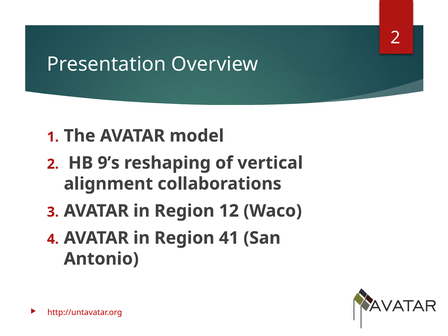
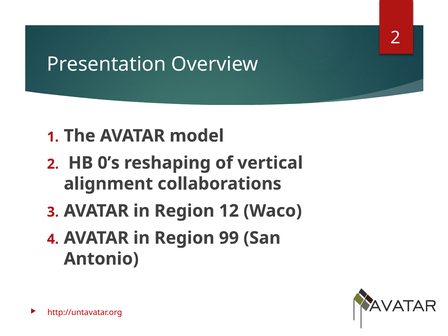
9’s: 9’s -> 0’s
41: 41 -> 99
